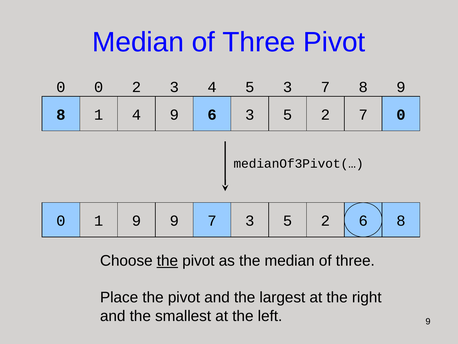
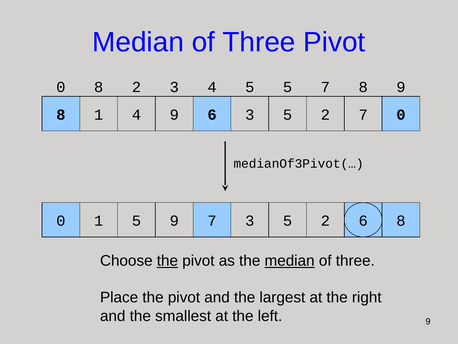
0 at (99, 87): 0 -> 8
5 3: 3 -> 5
1 9: 9 -> 5
median at (290, 261) underline: none -> present
